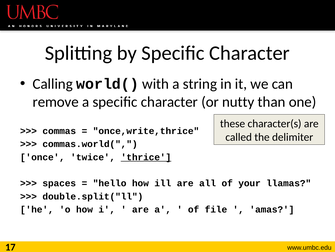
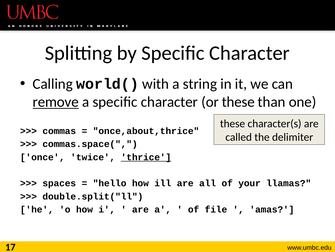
remove underline: none -> present
or nutty: nutty -> these
once,write,thrice: once,write,thrice -> once,about,thrice
commas.world(: commas.world( -> commas.space(
